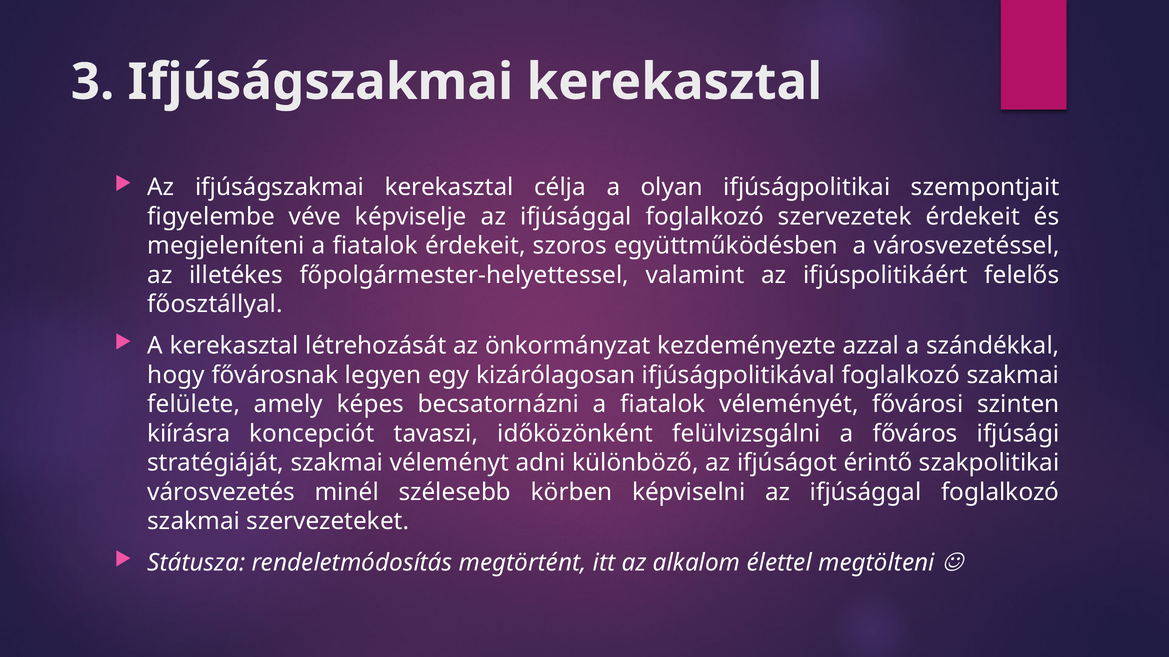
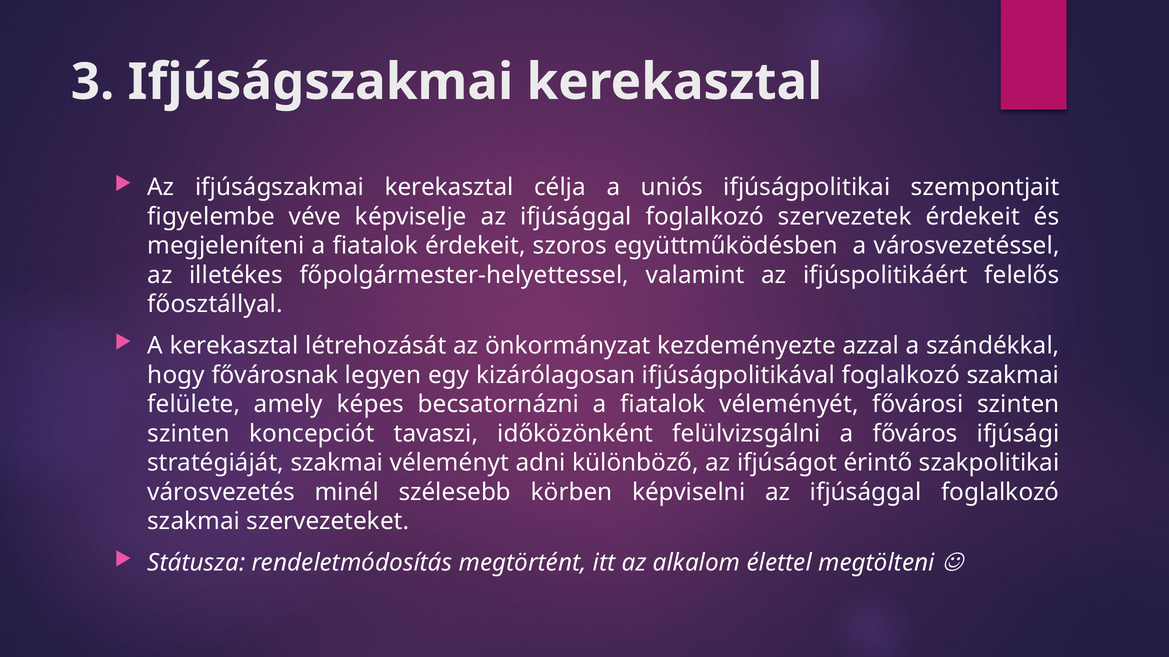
olyan: olyan -> uniós
kiírásra at (189, 434): kiírásra -> szinten
